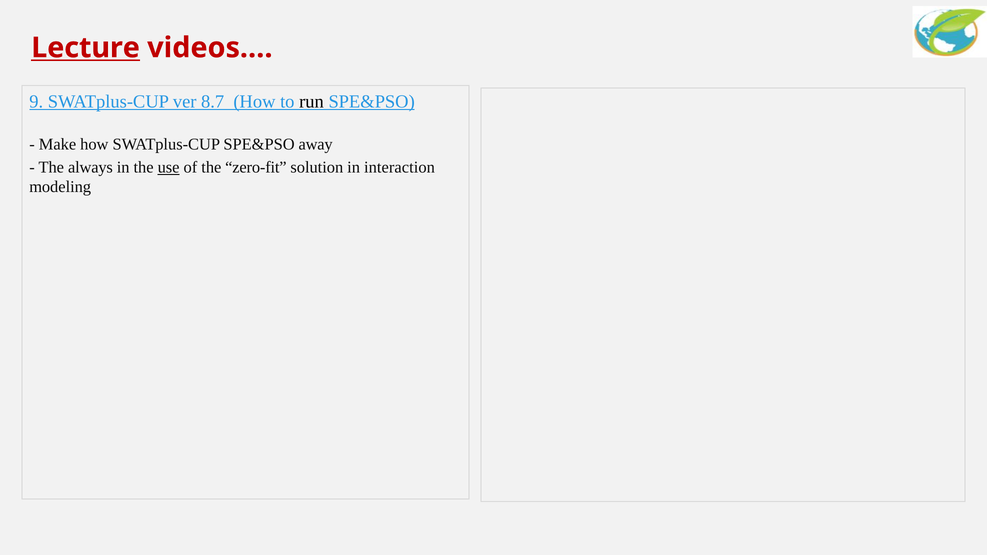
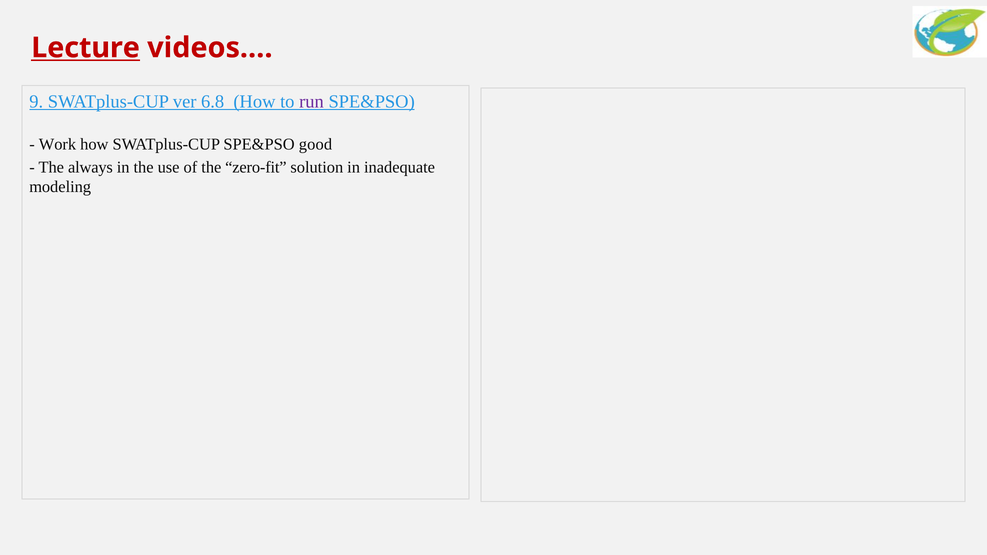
8.7: 8.7 -> 6.8
run colour: black -> purple
Make: Make -> Work
away: away -> good
use underline: present -> none
interaction: interaction -> inadequate
